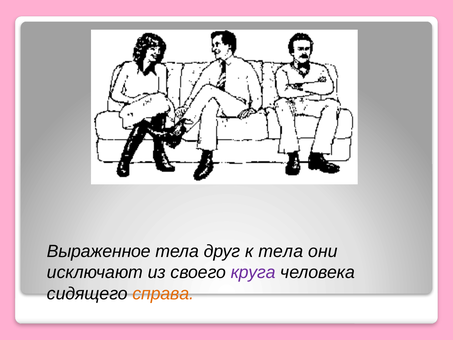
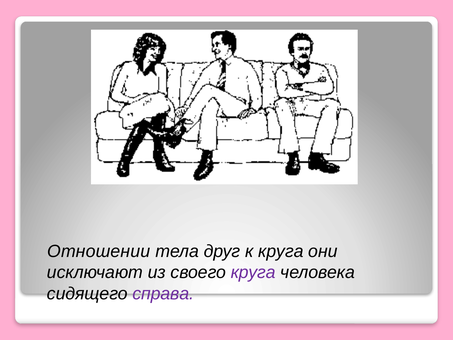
Выраженное: Выраженное -> Отношении
к тела: тела -> круга
справа colour: orange -> purple
